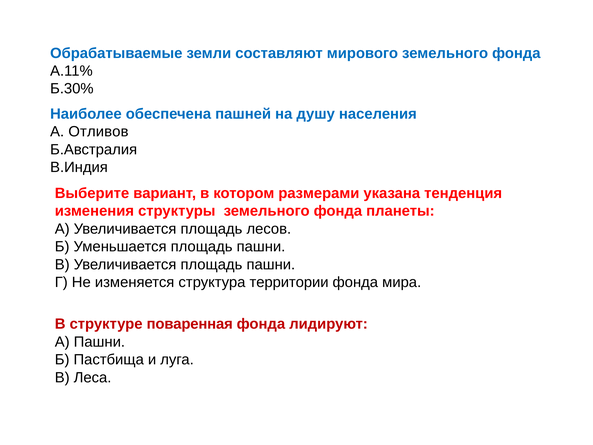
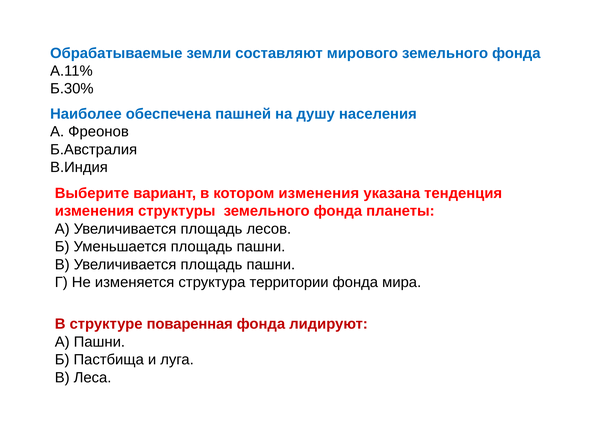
Отливов: Отливов -> Фреонов
котором размерами: размерами -> изменения
